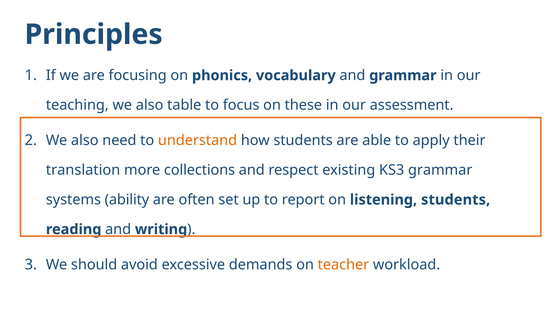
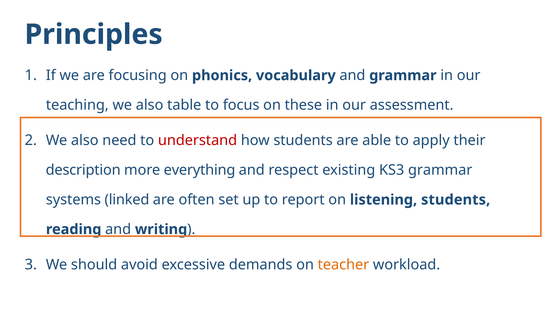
understand colour: orange -> red
translation: translation -> description
collections: collections -> everything
ability: ability -> linked
